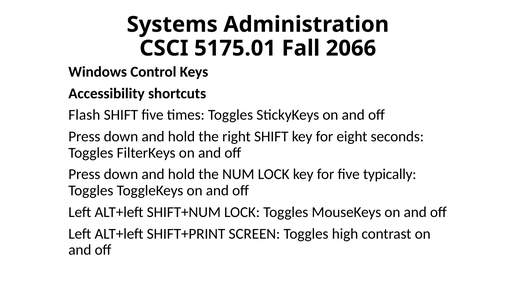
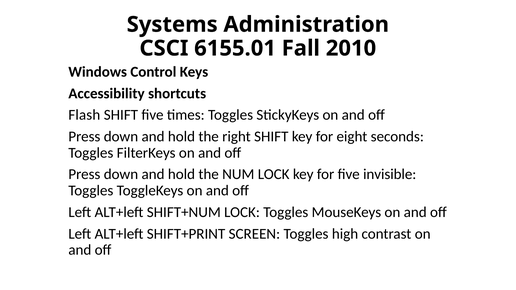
5175.01: 5175.01 -> 6155.01
2066: 2066 -> 2010
typically: typically -> invisible
